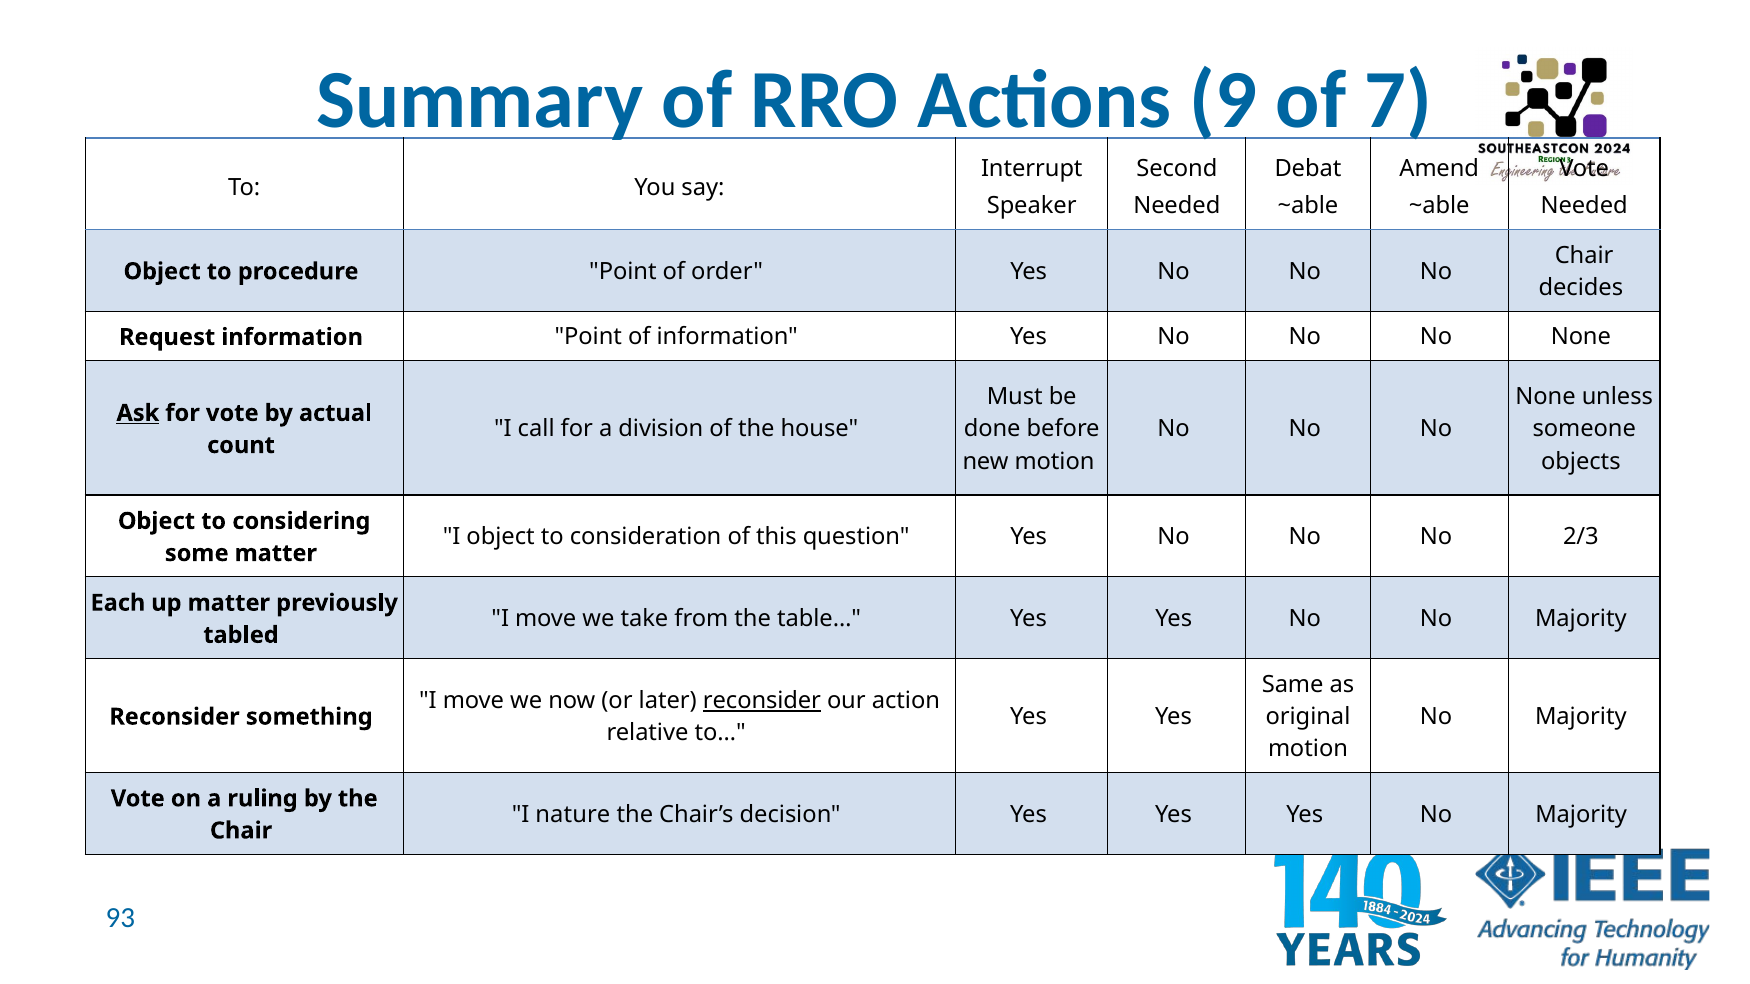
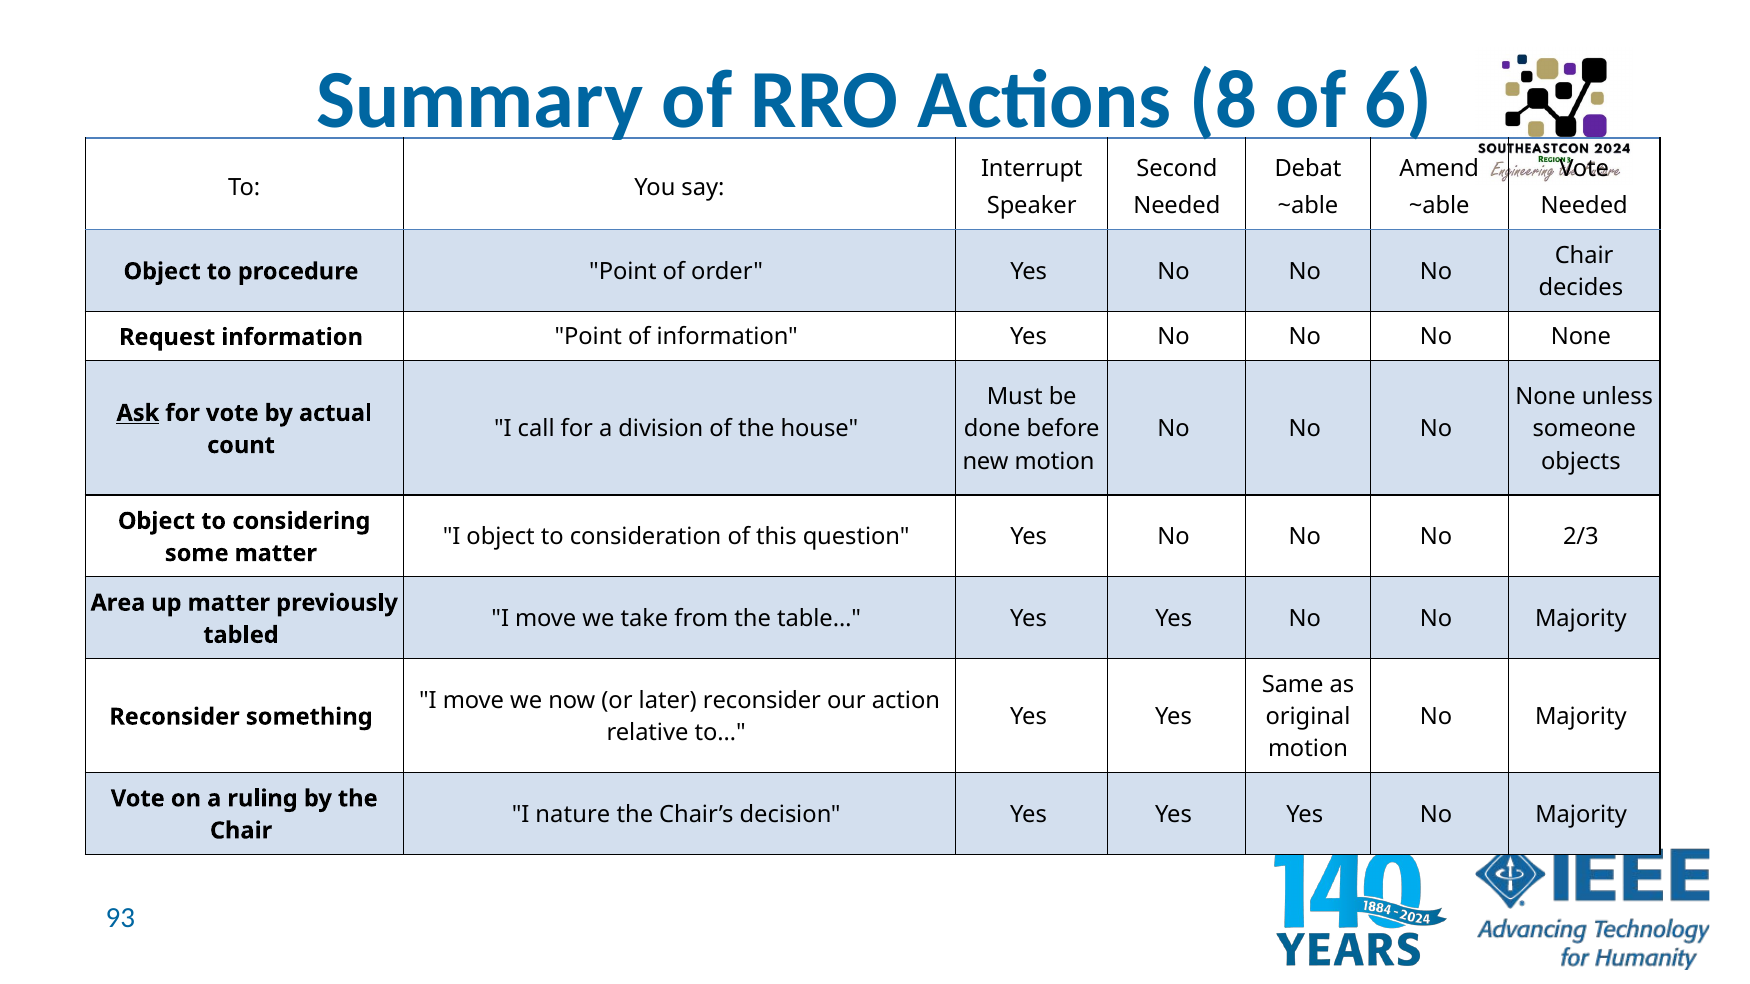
9: 9 -> 8
7: 7 -> 6
Each: Each -> Area
reconsider at (762, 701) underline: present -> none
